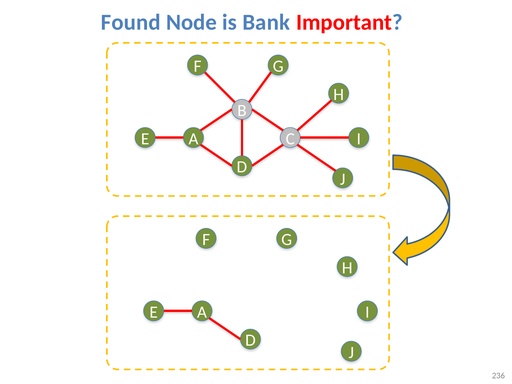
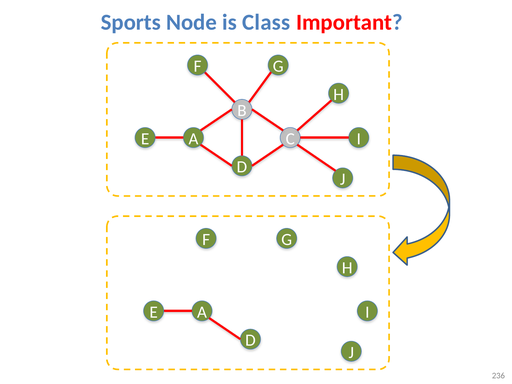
Found: Found -> Sports
Bank: Bank -> Class
